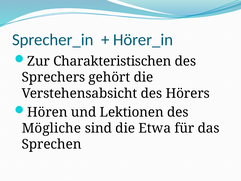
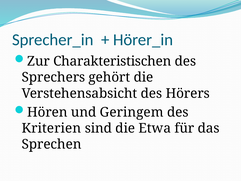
Lektionen: Lektionen -> Geringem
Mögliche: Mögliche -> Kriterien
